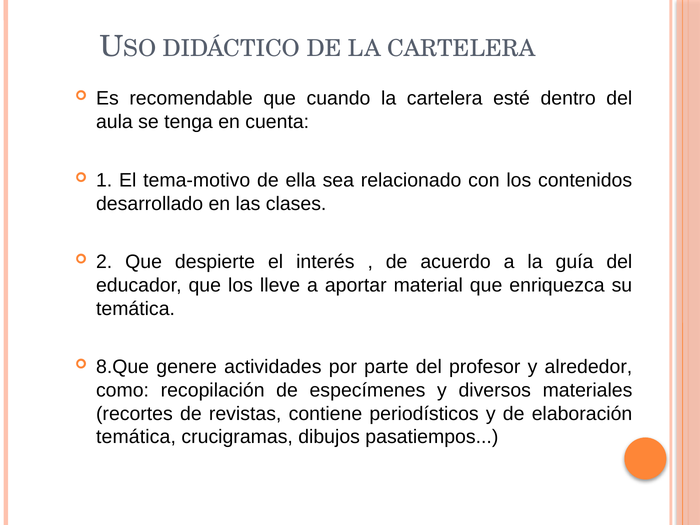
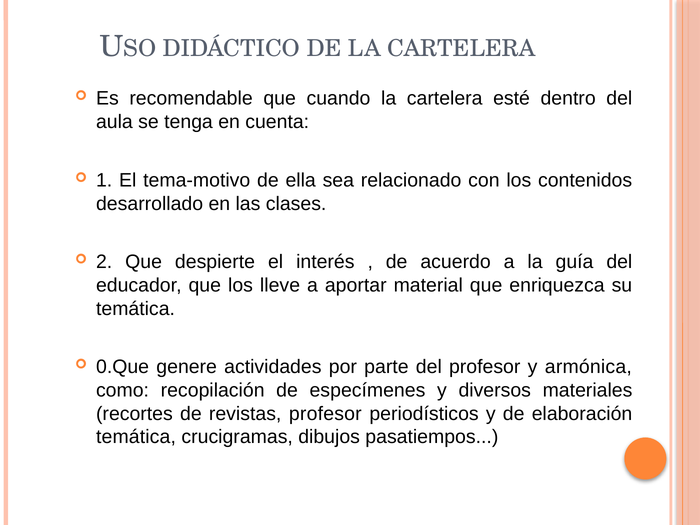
8.Que: 8.Que -> 0.Que
alrededor: alrededor -> armónica
revistas contiene: contiene -> profesor
